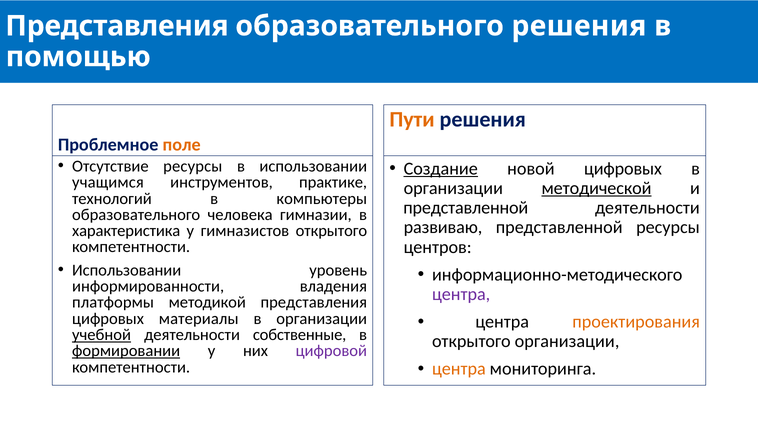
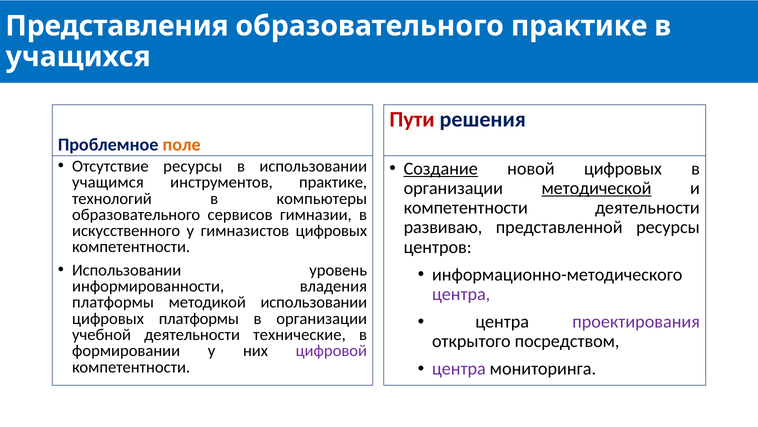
образовательного решения: решения -> практике
помощью: помощью -> учащихся
Пути colour: orange -> red
представленной at (466, 208): представленной -> компетентности
человека: человека -> сервисов
характеристика: характеристика -> искусственного
гимназистов открытого: открытого -> цифровых
методикой представления: представления -> использовании
цифровых материалы: материалы -> платформы
проектирования colour: orange -> purple
учебной underline: present -> none
собственные: собственные -> технические
открытого организации: организации -> посредством
формировании underline: present -> none
центра at (459, 368) colour: orange -> purple
